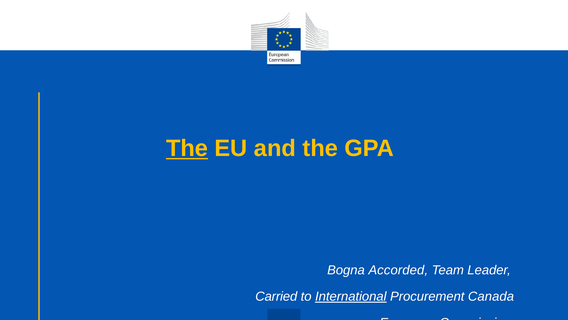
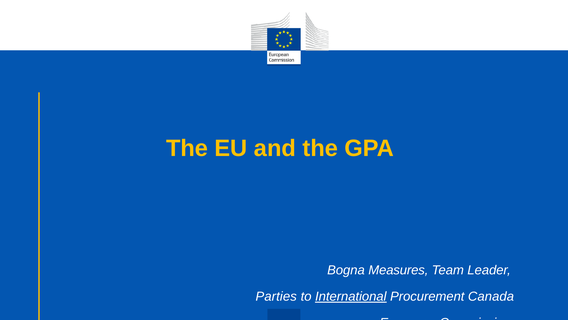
The at (187, 148) underline: present -> none
Accorded: Accorded -> Measures
Carried: Carried -> Parties
